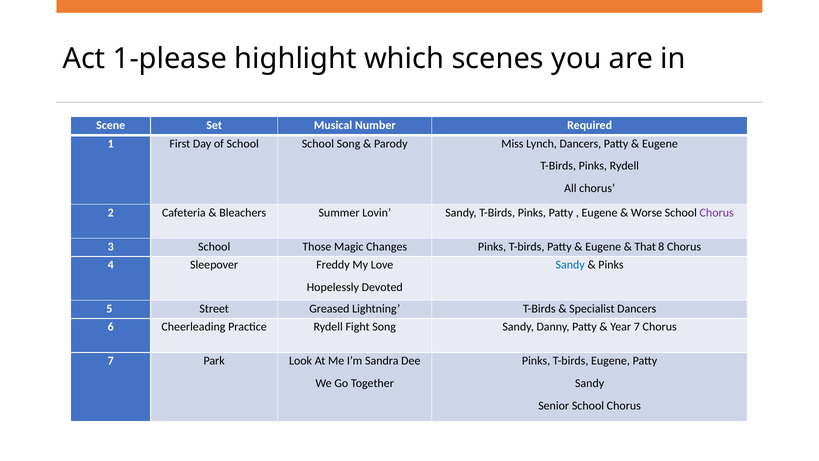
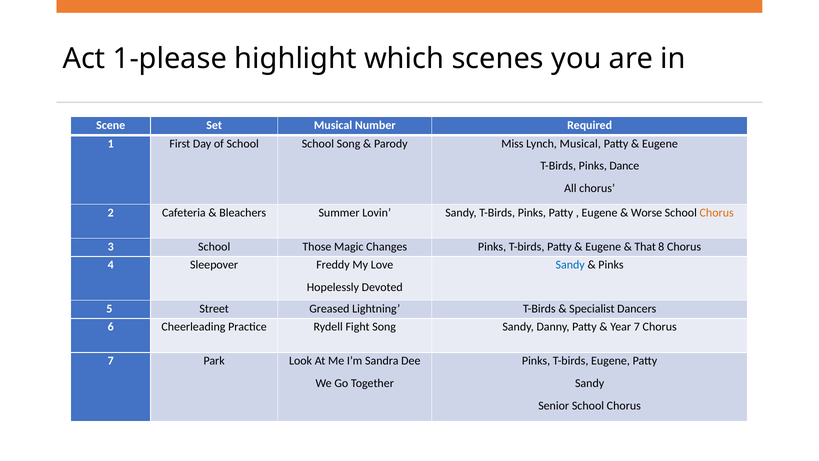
Lynch Dancers: Dancers -> Musical
Pinks Rydell: Rydell -> Dance
Chorus at (717, 212) colour: purple -> orange
